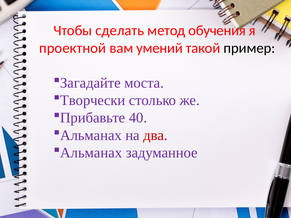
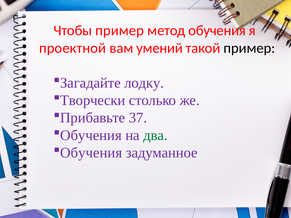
Чтобы сделать: сделать -> пример
моста: моста -> лодку
40: 40 -> 37
Альманах at (91, 135): Альманах -> Обучения
два colour: red -> green
Альманах at (91, 153): Альманах -> Обучения
